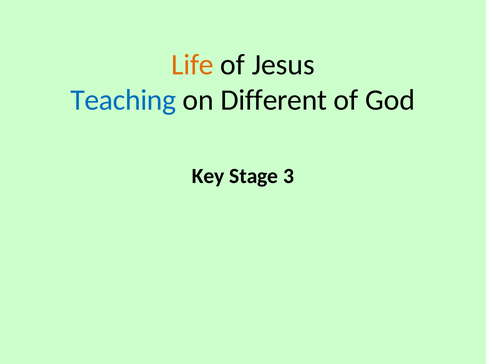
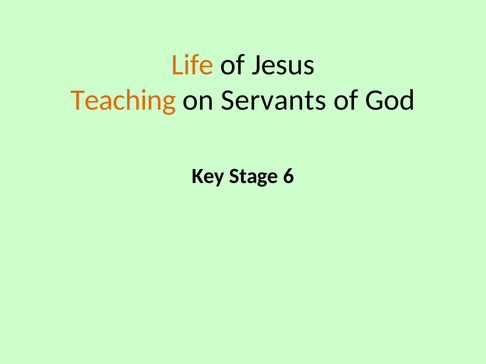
Teaching colour: blue -> orange
Different: Different -> Servants
3: 3 -> 6
